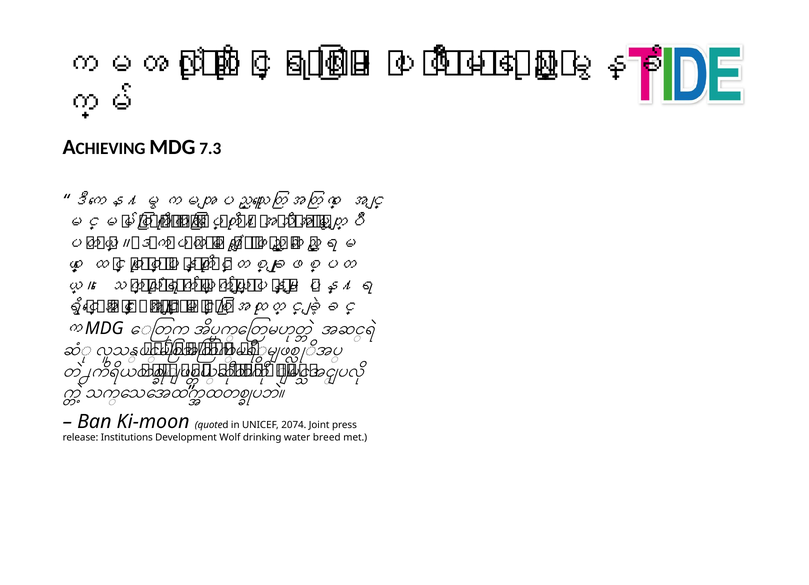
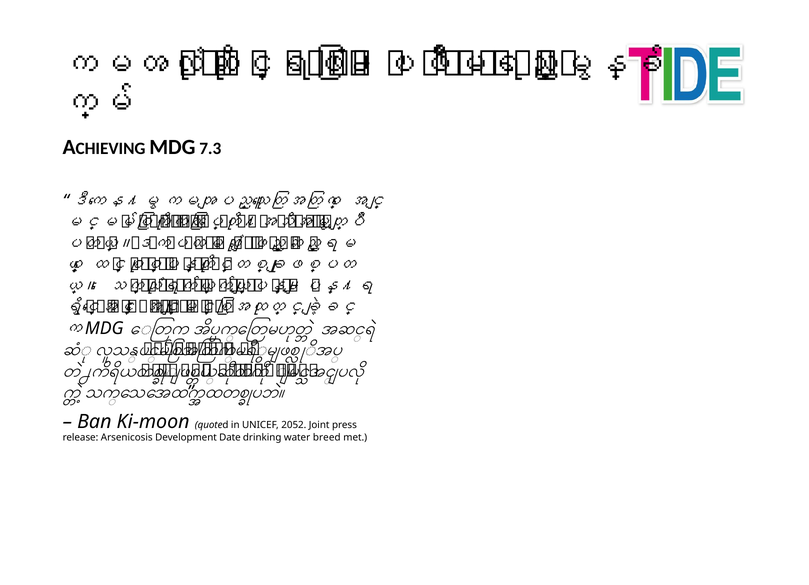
2074: 2074 -> 2052
Institutions: Institutions -> Arsenicosis
Wolf: Wolf -> Date
